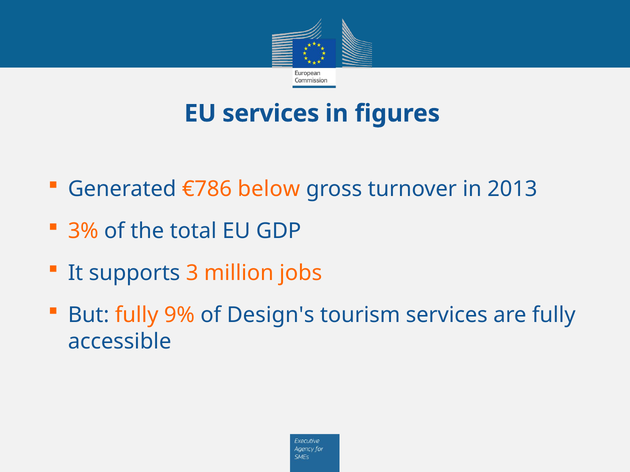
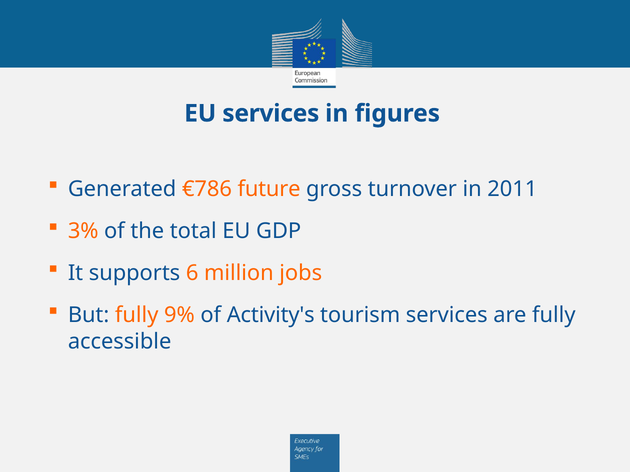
below: below -> future
2013: 2013 -> 2011
3: 3 -> 6
Design's: Design's -> Activity's
